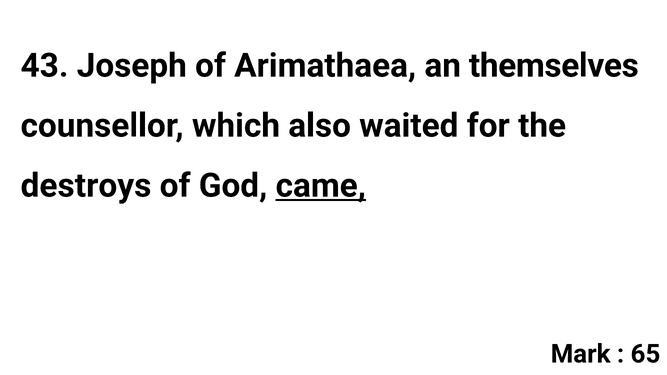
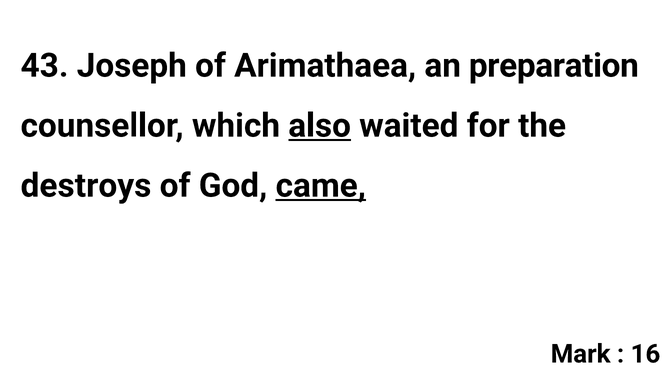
themselves: themselves -> preparation
also underline: none -> present
65: 65 -> 16
